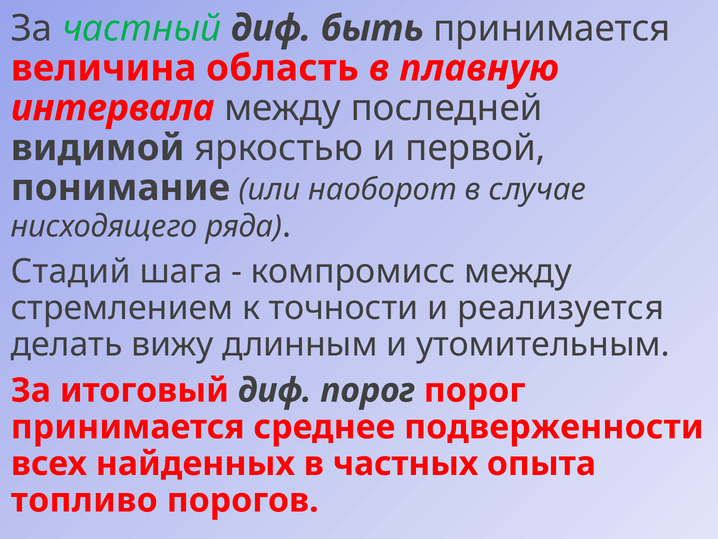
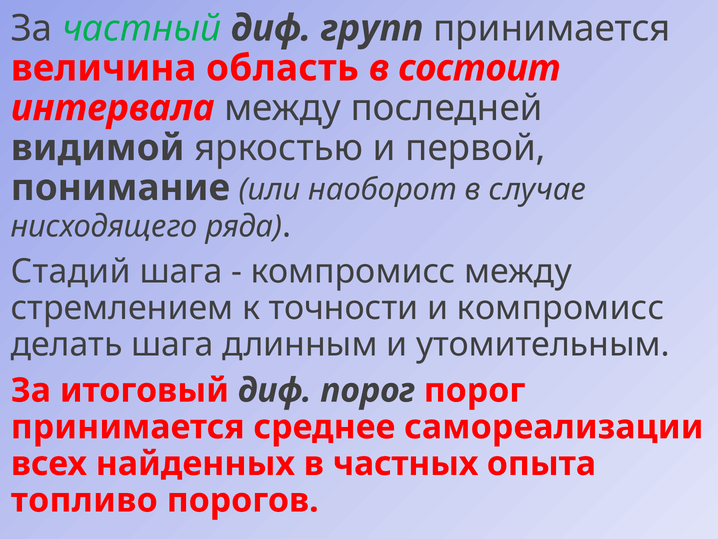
быть: быть -> групп
плавную: плавную -> состоит
и реализуется: реализуется -> компромисс
делать вижу: вижу -> шага
подверженности: подверженности -> самореализации
